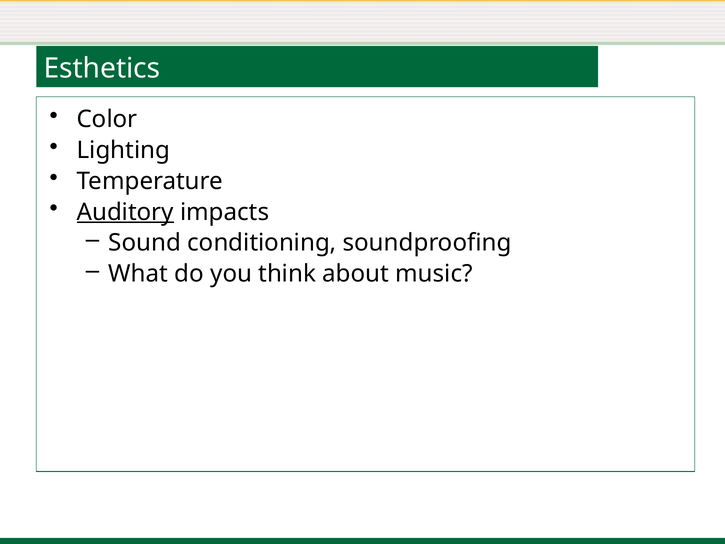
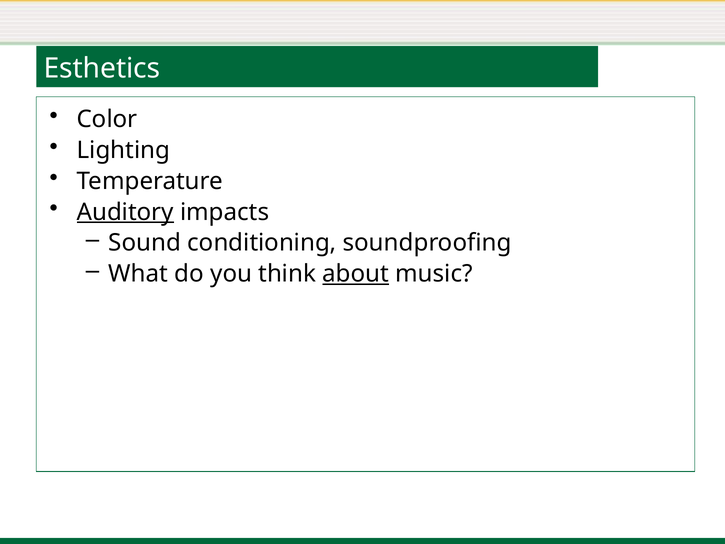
about underline: none -> present
